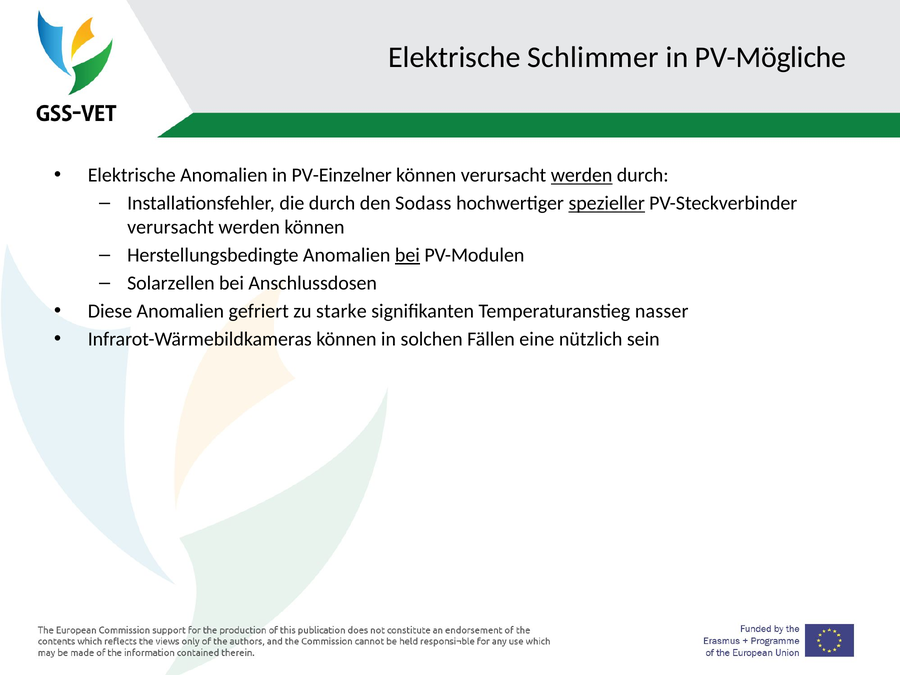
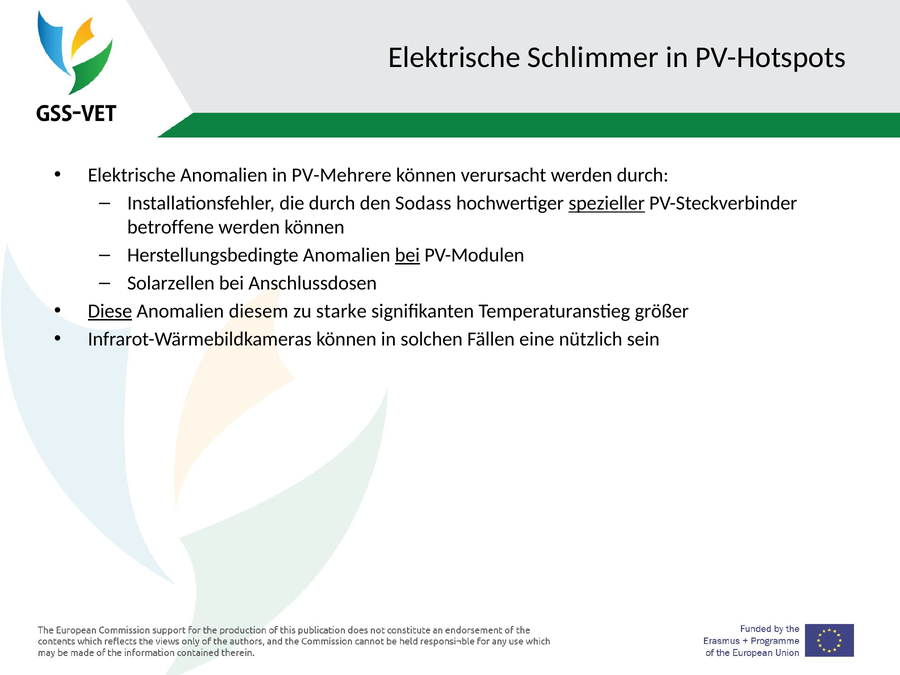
PV-Mögliche: PV-Mögliche -> PV-Hotspots
PV-Einzelner: PV-Einzelner -> PV-Mehrere
werden at (582, 175) underline: present -> none
verursacht at (171, 227): verursacht -> betroffene
Diese underline: none -> present
gefriert: gefriert -> diesem
nasser: nasser -> größer
